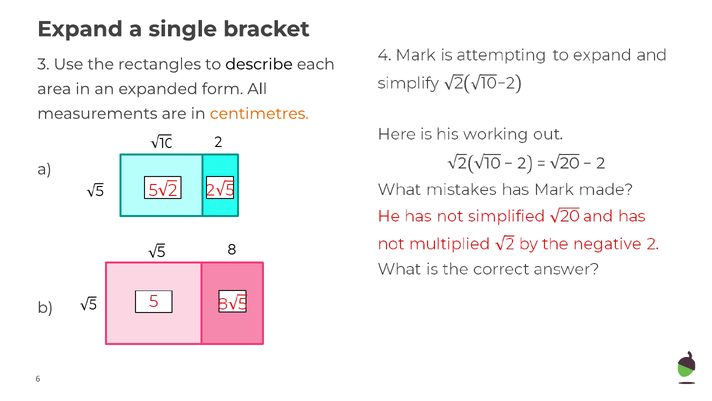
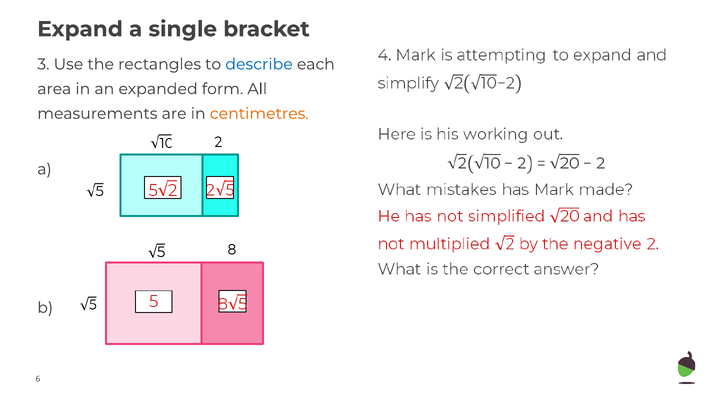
describe colour: black -> blue
